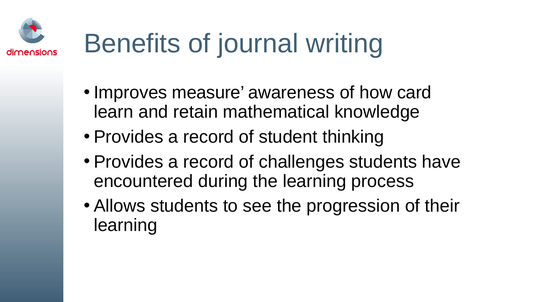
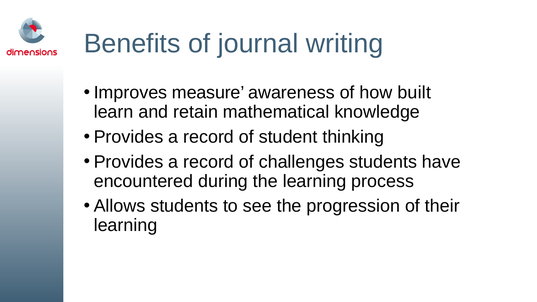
card: card -> built
